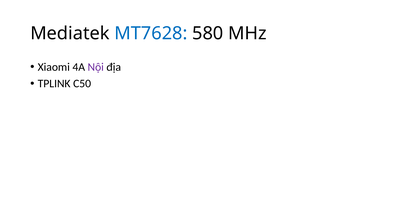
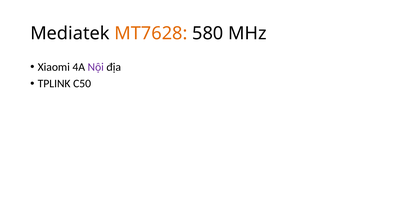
MT7628 colour: blue -> orange
